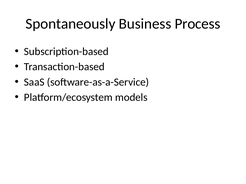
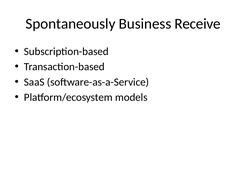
Process: Process -> Receive
